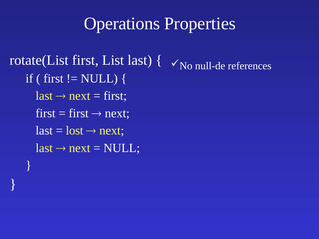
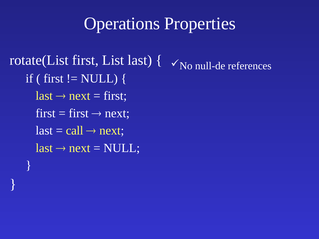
lost: lost -> call
